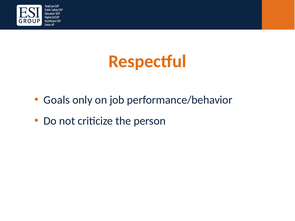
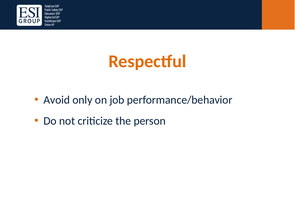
Goals: Goals -> Avoid
